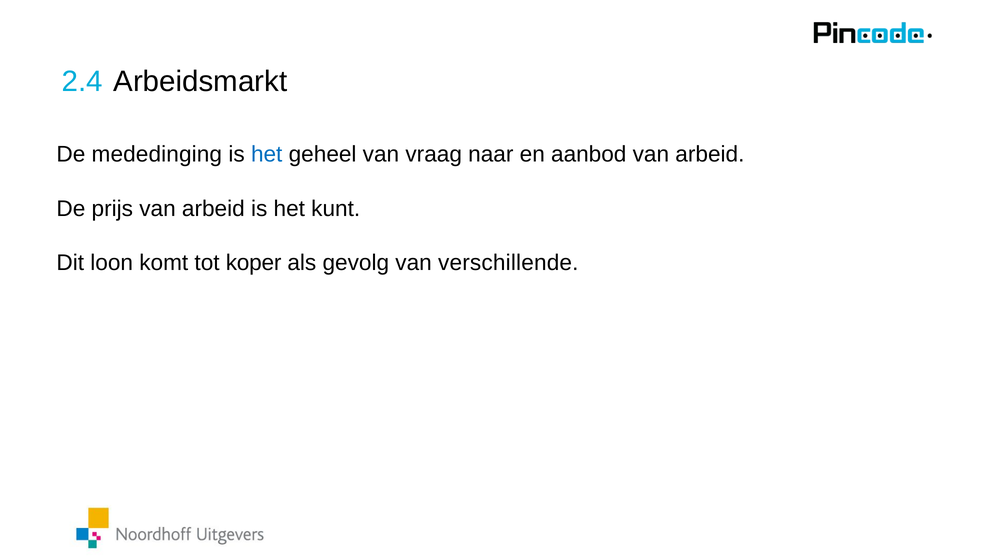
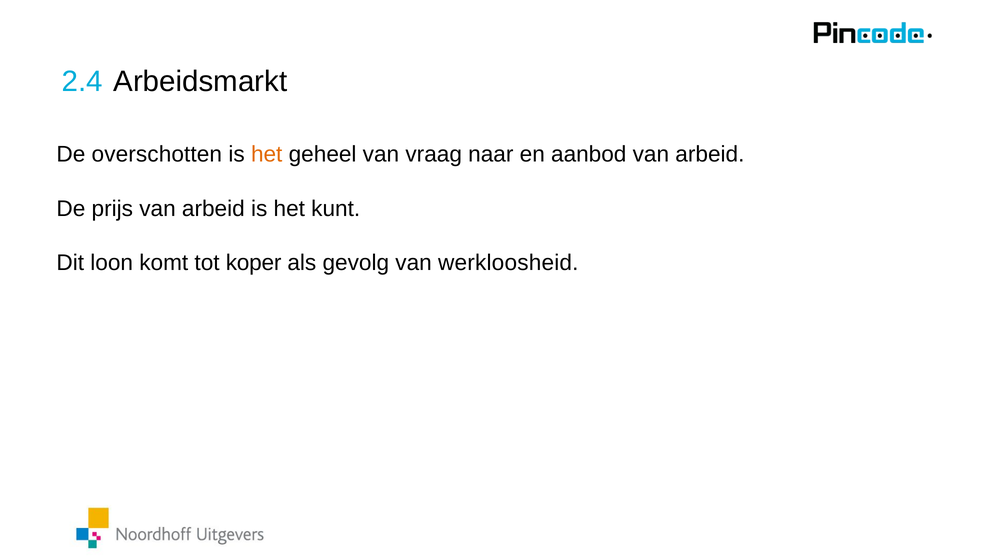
mededinging: mededinging -> overschotten
het at (267, 155) colour: blue -> orange
verschillende: verschillende -> werkloosheid
